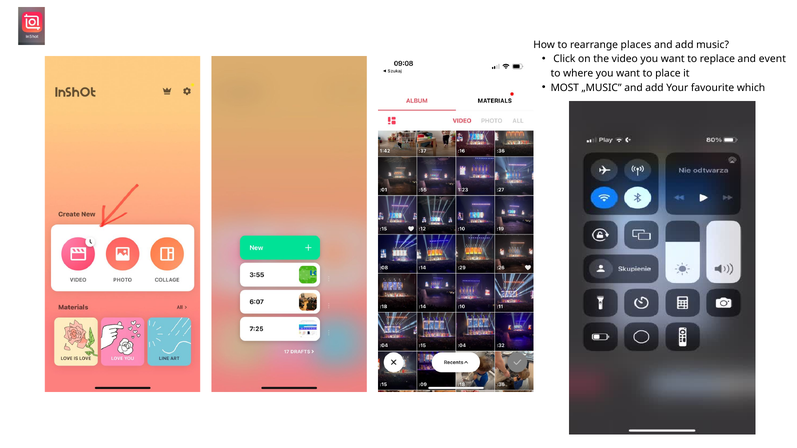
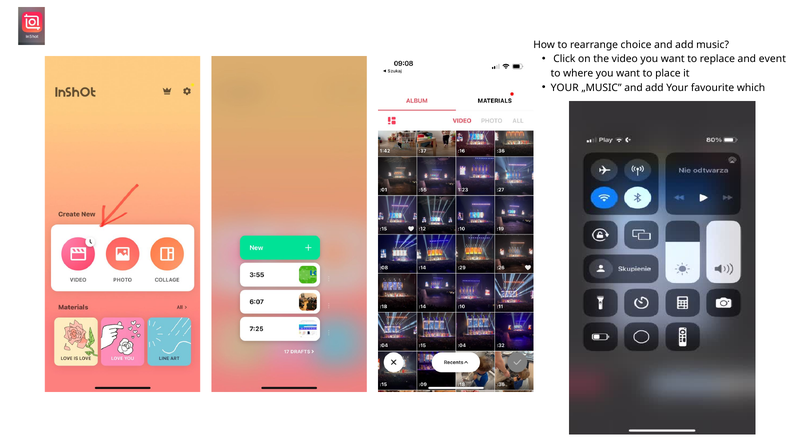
places: places -> choice
MOST at (565, 88): MOST -> YOUR
